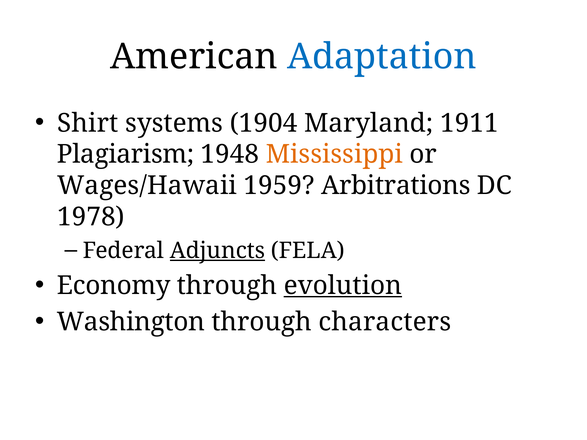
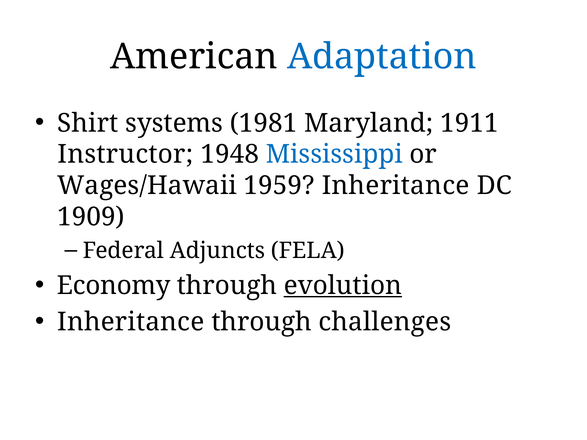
1904: 1904 -> 1981
Plagiarism: Plagiarism -> Instructor
Mississippi colour: orange -> blue
1959 Arbitrations: Arbitrations -> Inheritance
1978: 1978 -> 1909
Adjuncts underline: present -> none
Washington at (131, 322): Washington -> Inheritance
characters: characters -> challenges
